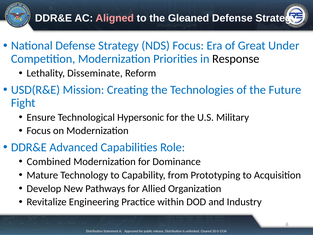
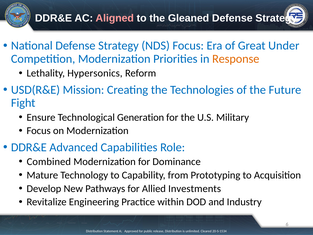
Response colour: black -> orange
Disseminate: Disseminate -> Hypersonics
Hypersonic: Hypersonic -> Generation
Organization: Organization -> Investments
